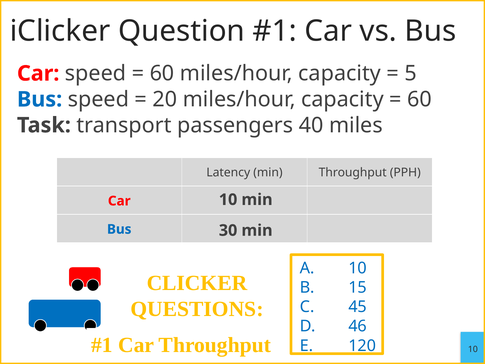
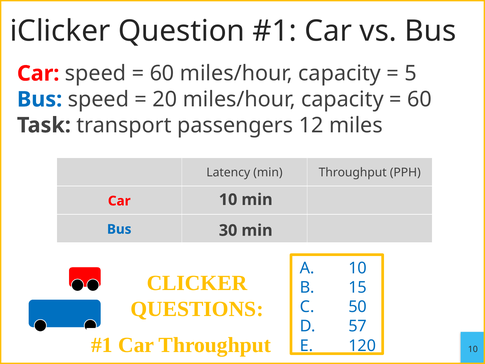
40: 40 -> 12
45: 45 -> 50
46: 46 -> 57
